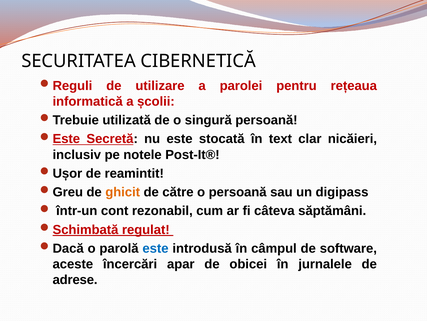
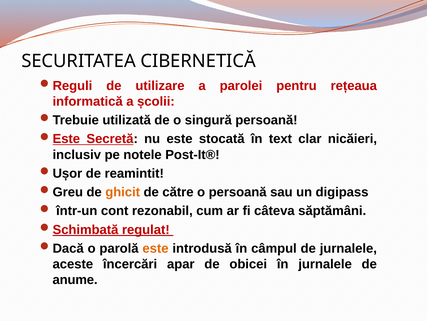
este at (156, 248) colour: blue -> orange
de software: software -> jurnalele
adrese: adrese -> anume
